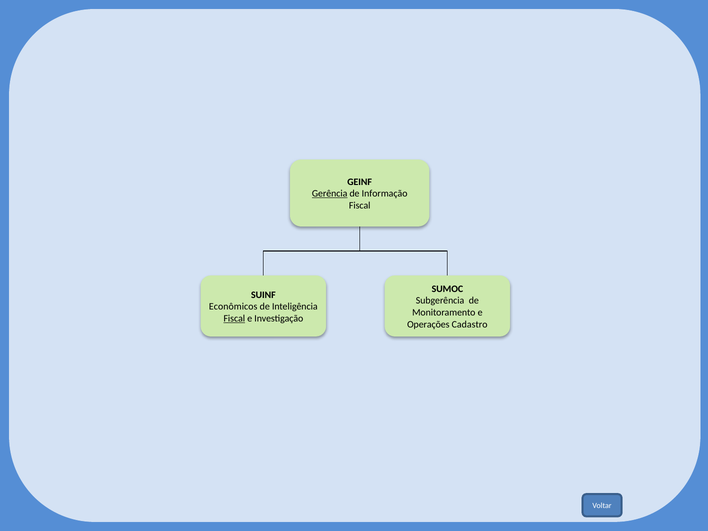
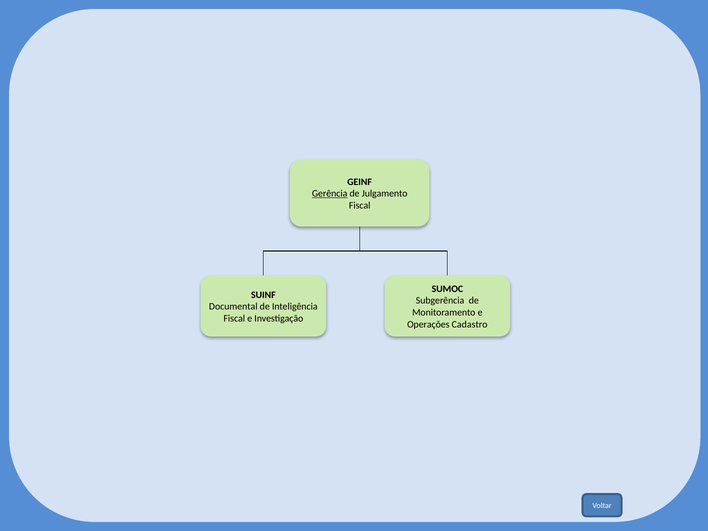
Informação: Informação -> Julgamento
Econômicos: Econômicos -> Documental
Fiscal at (234, 318) underline: present -> none
